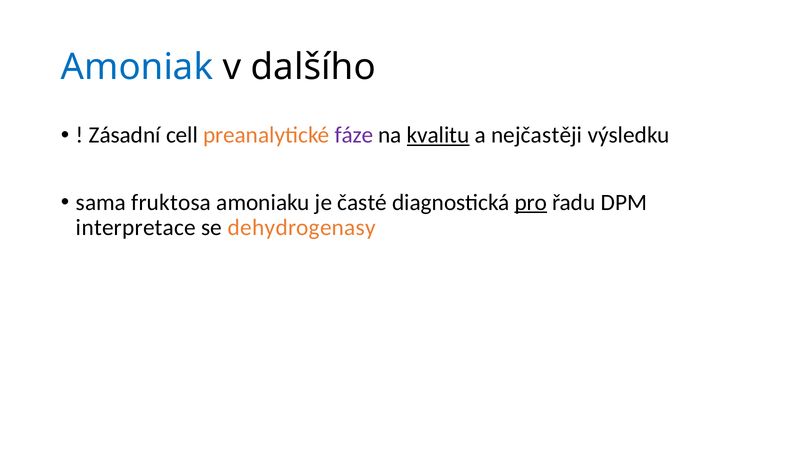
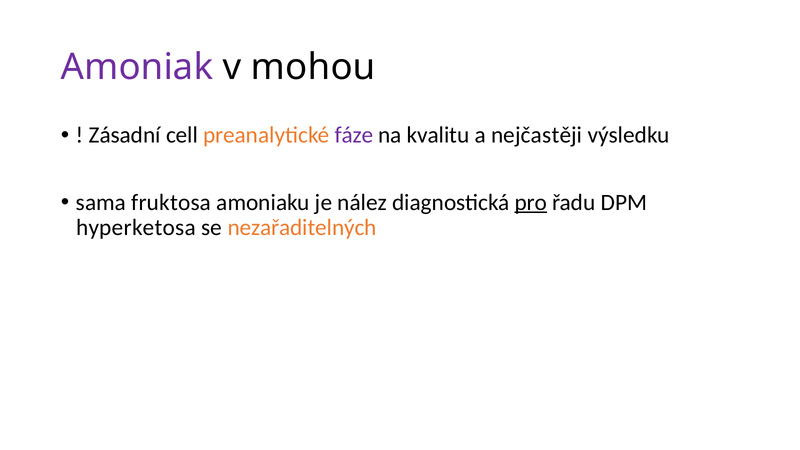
Amoniak colour: blue -> purple
dalšího: dalšího -> mohou
kvalitu underline: present -> none
časté: časté -> nález
interpretace: interpretace -> hyperketosa
dehydrogenasy: dehydrogenasy -> nezařaditelných
